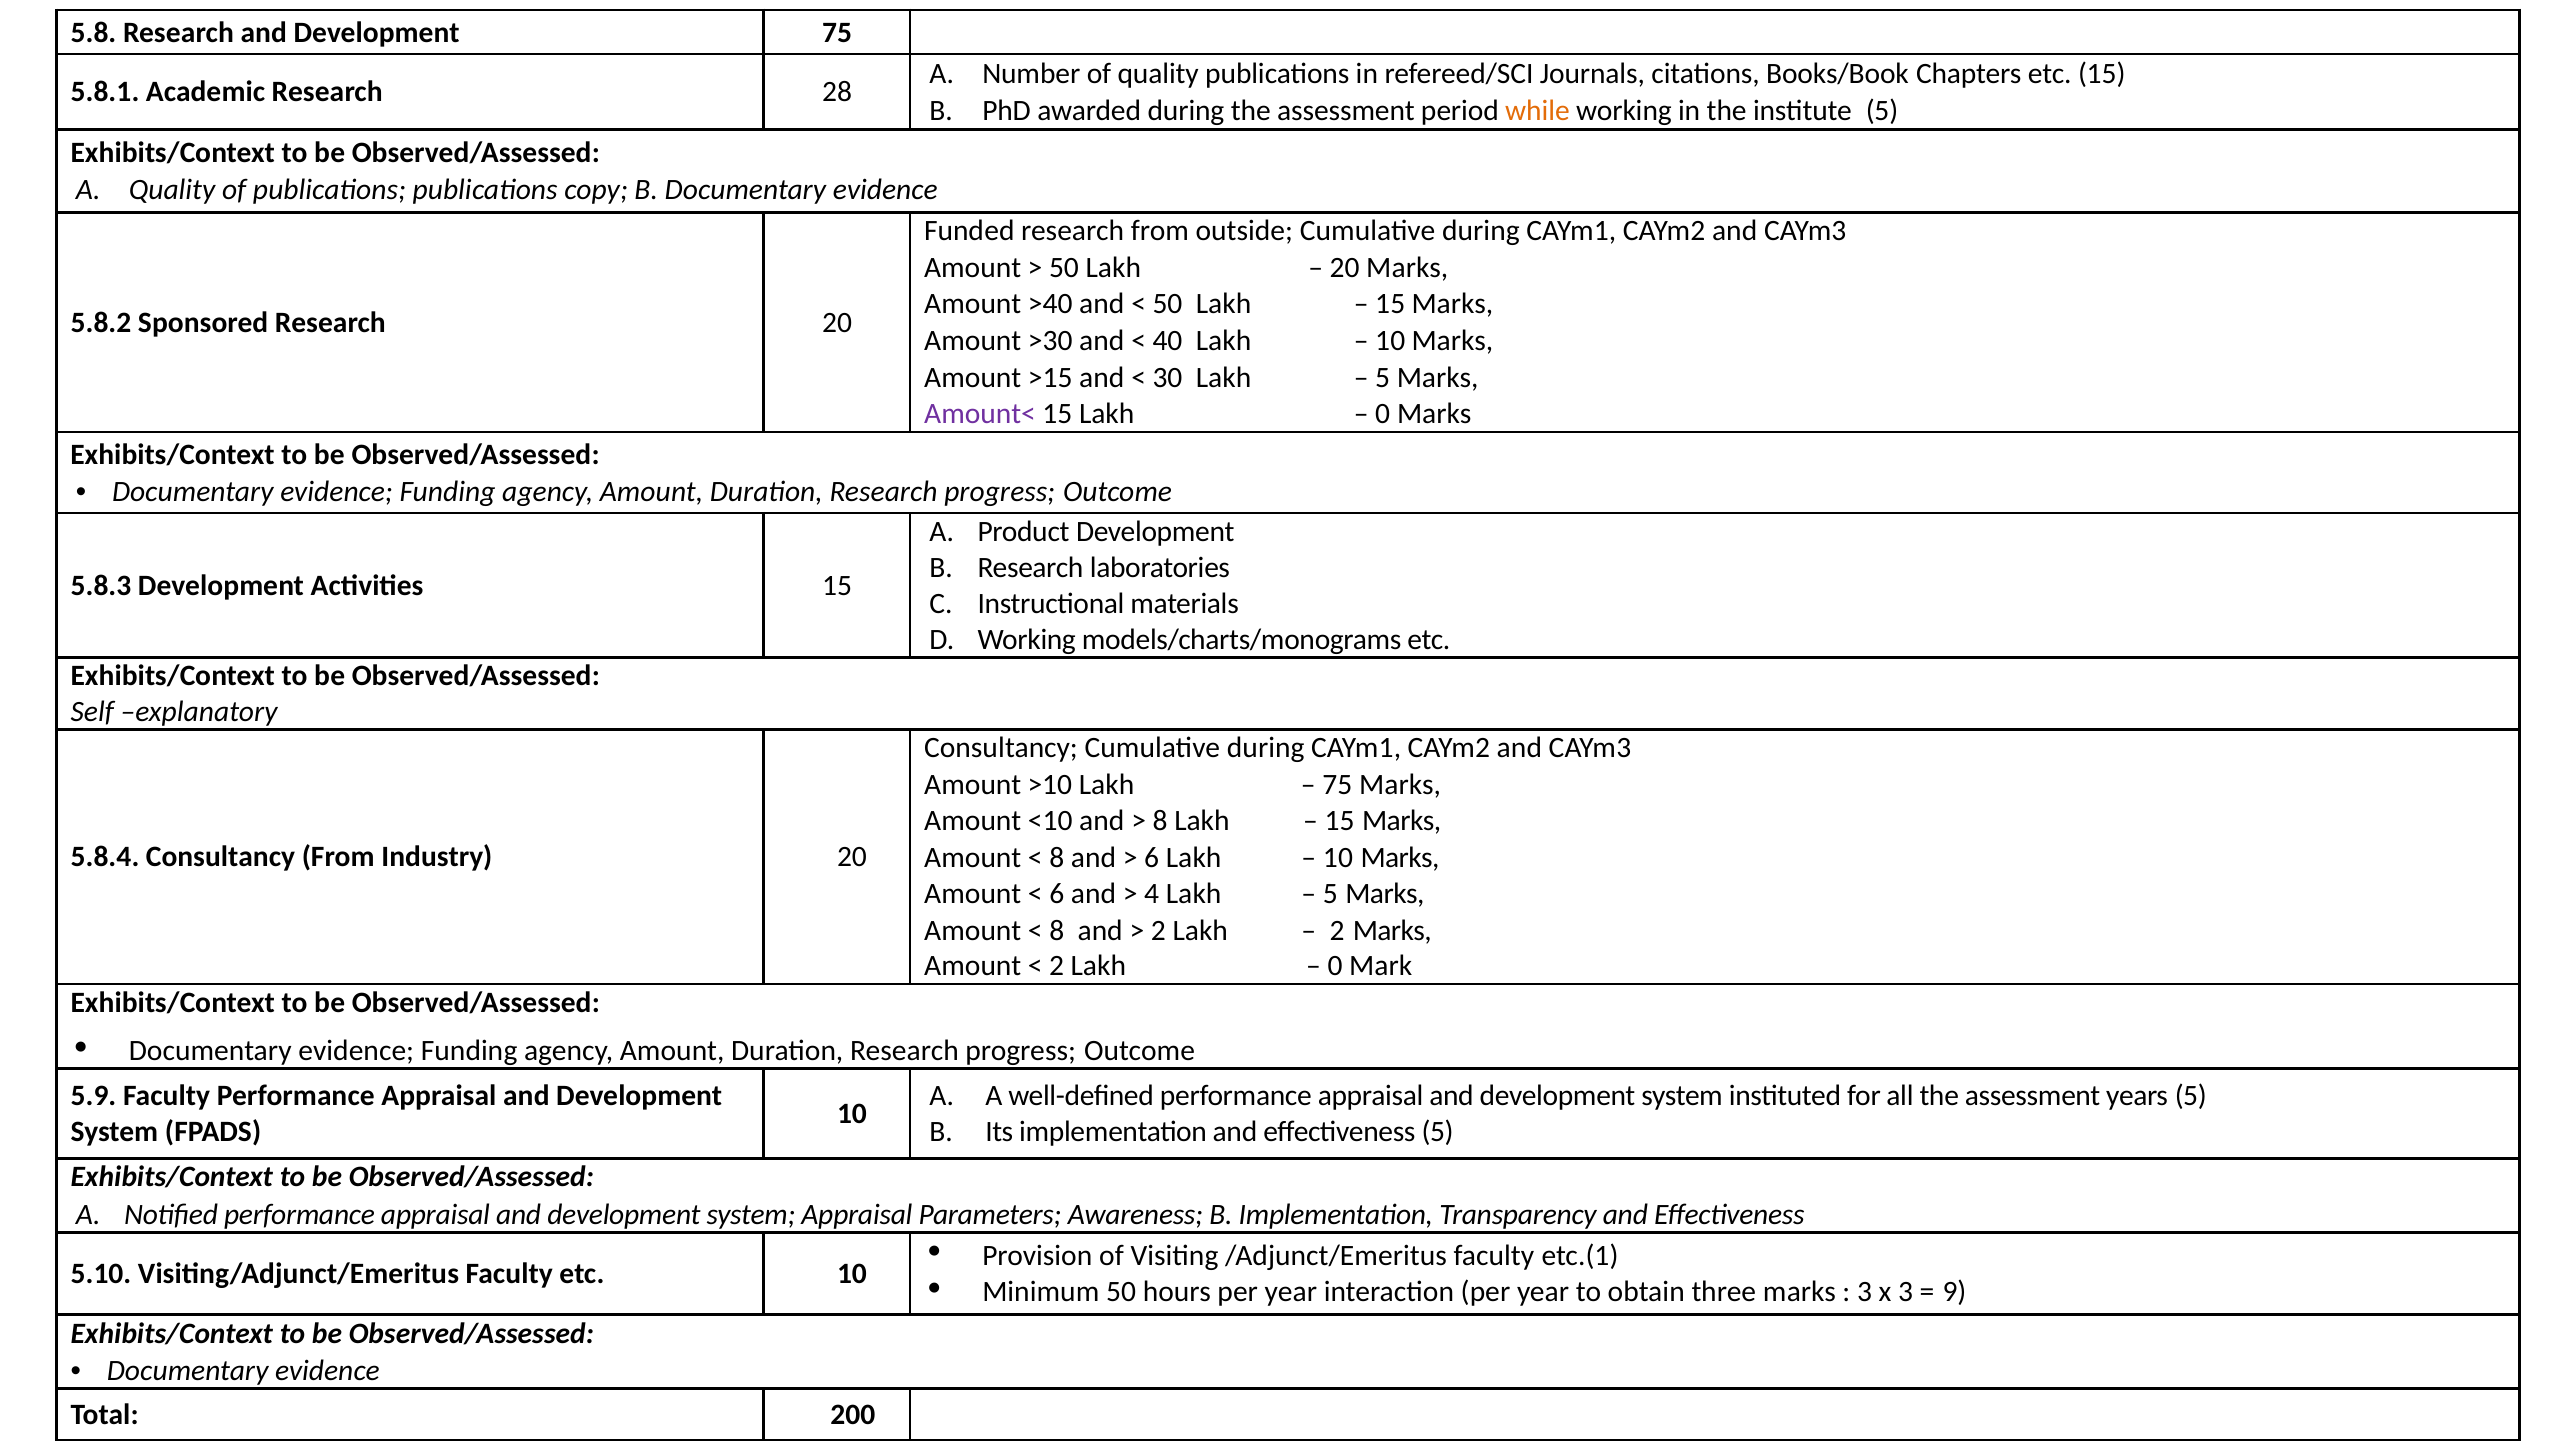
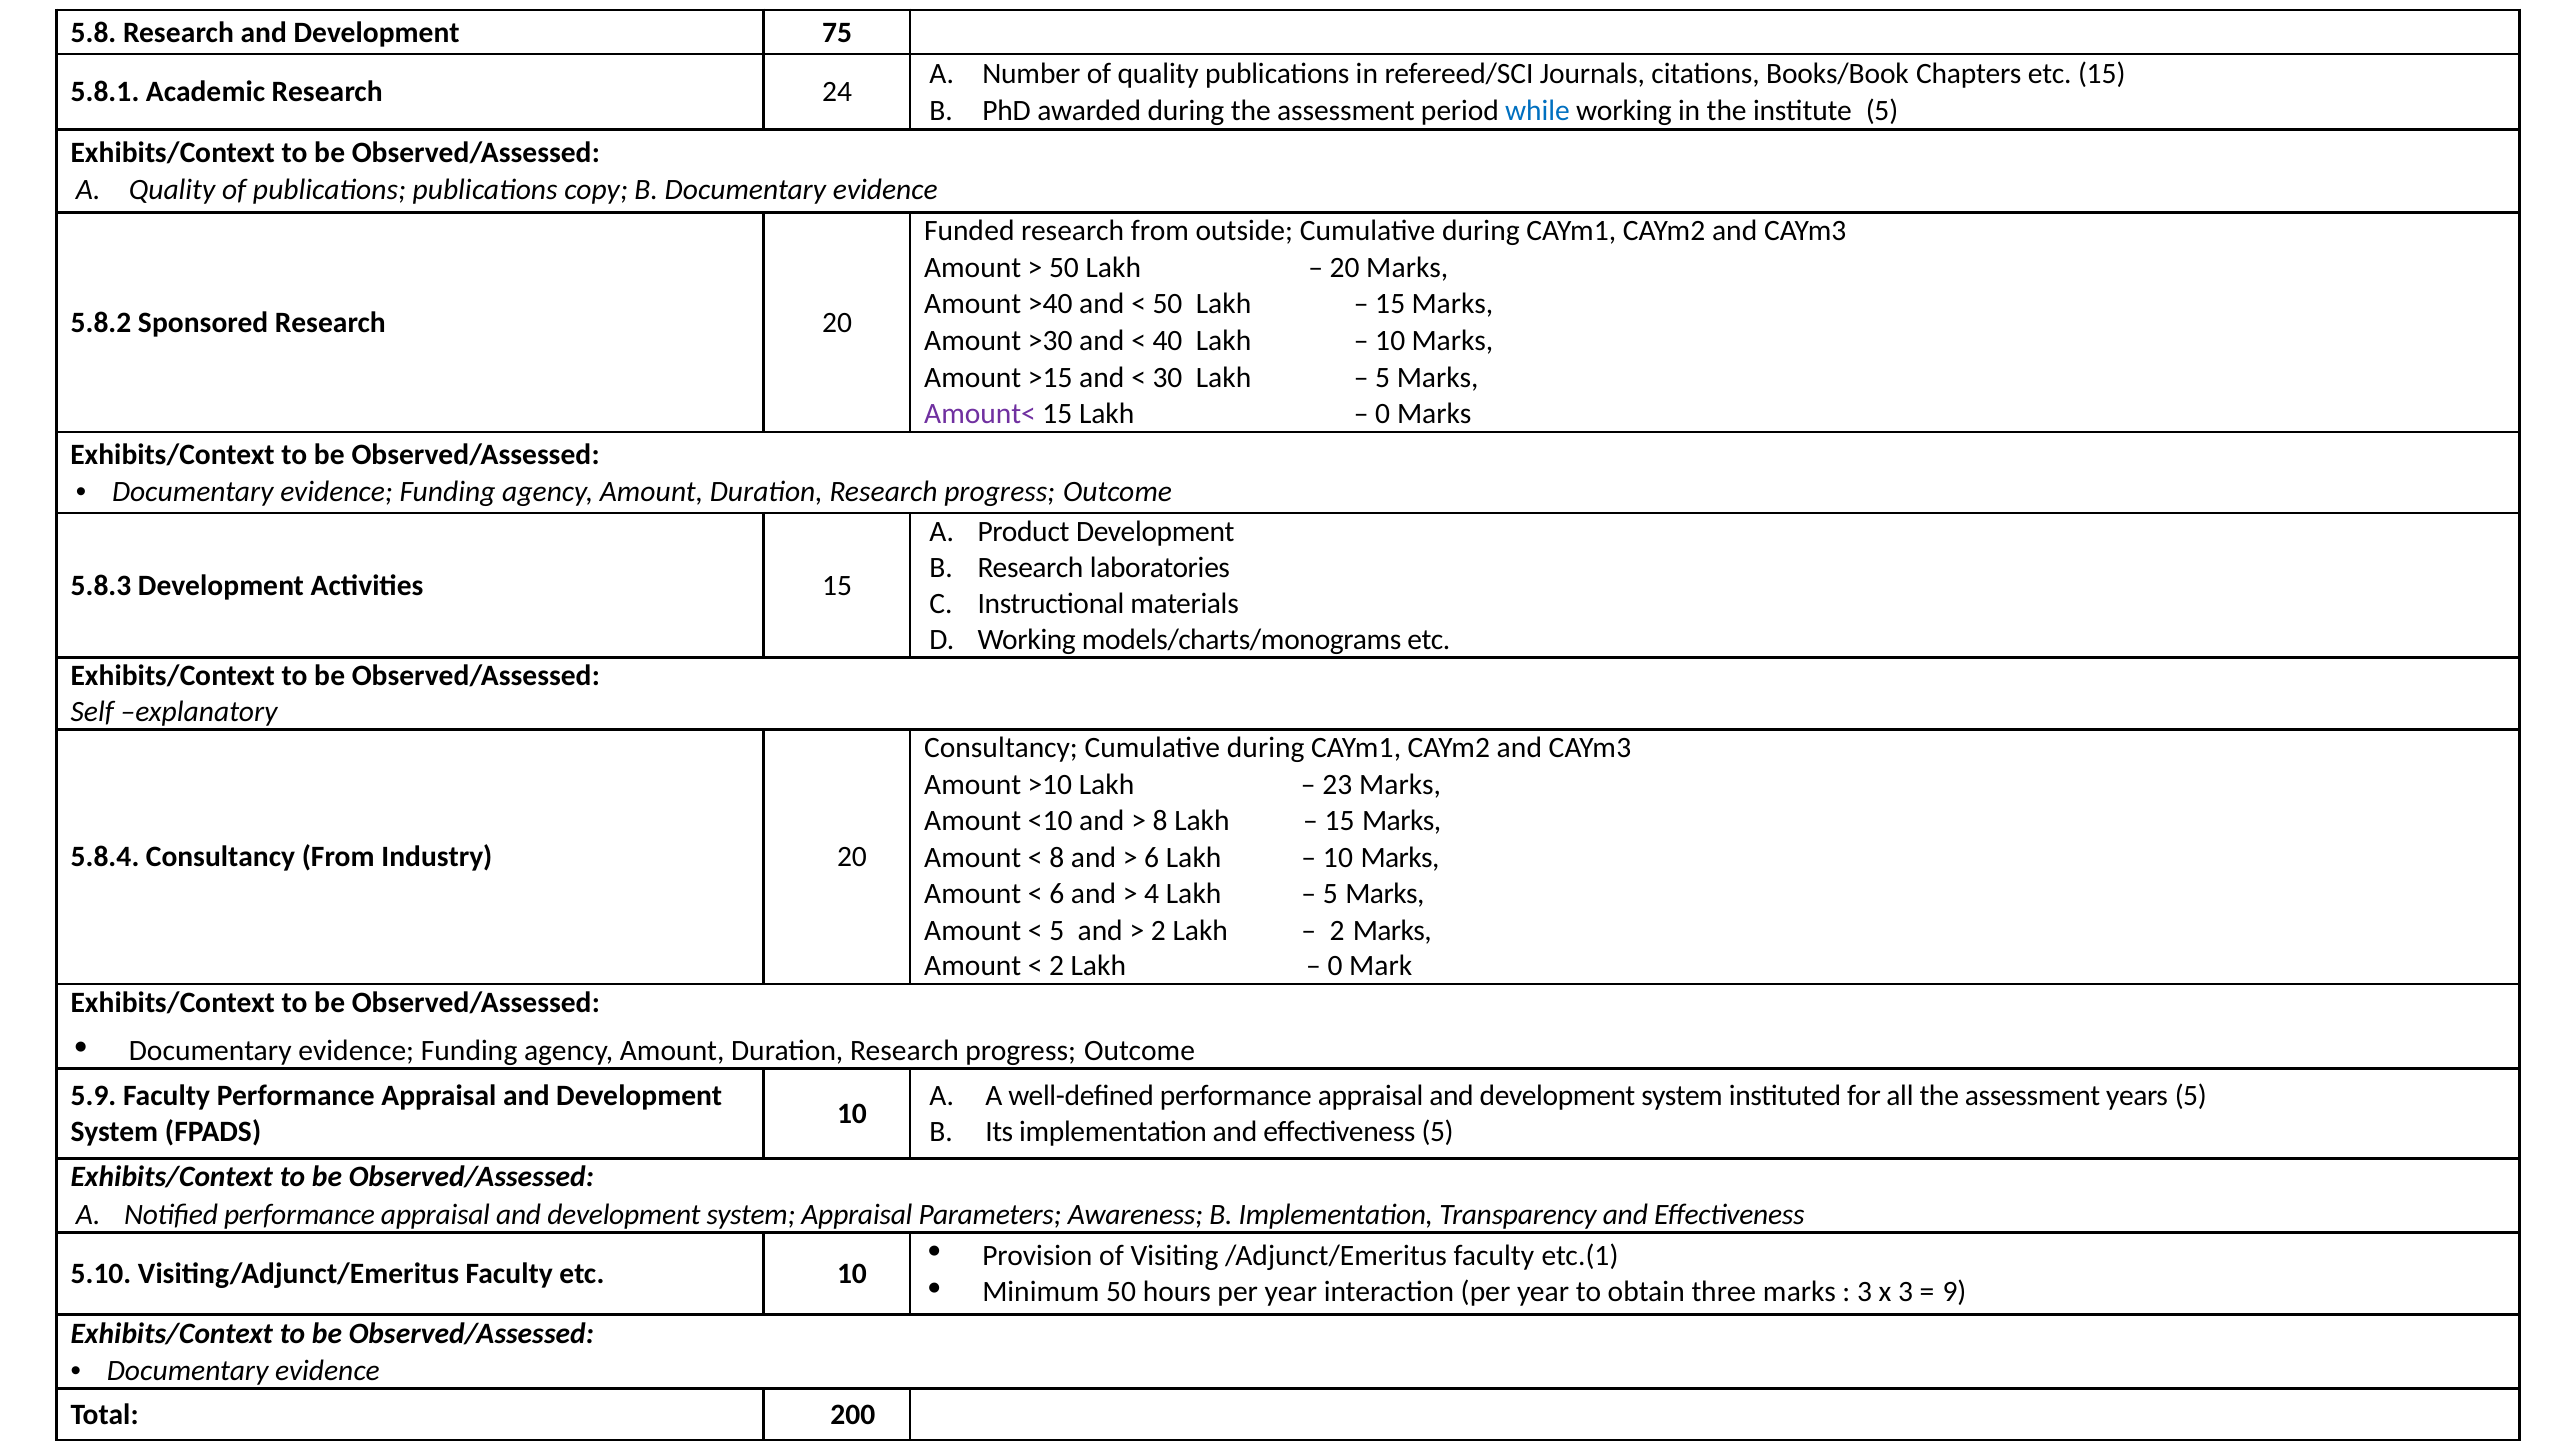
28: 28 -> 24
while colour: orange -> blue
75 at (1337, 785): 75 -> 23
8 at (1057, 930): 8 -> 5
